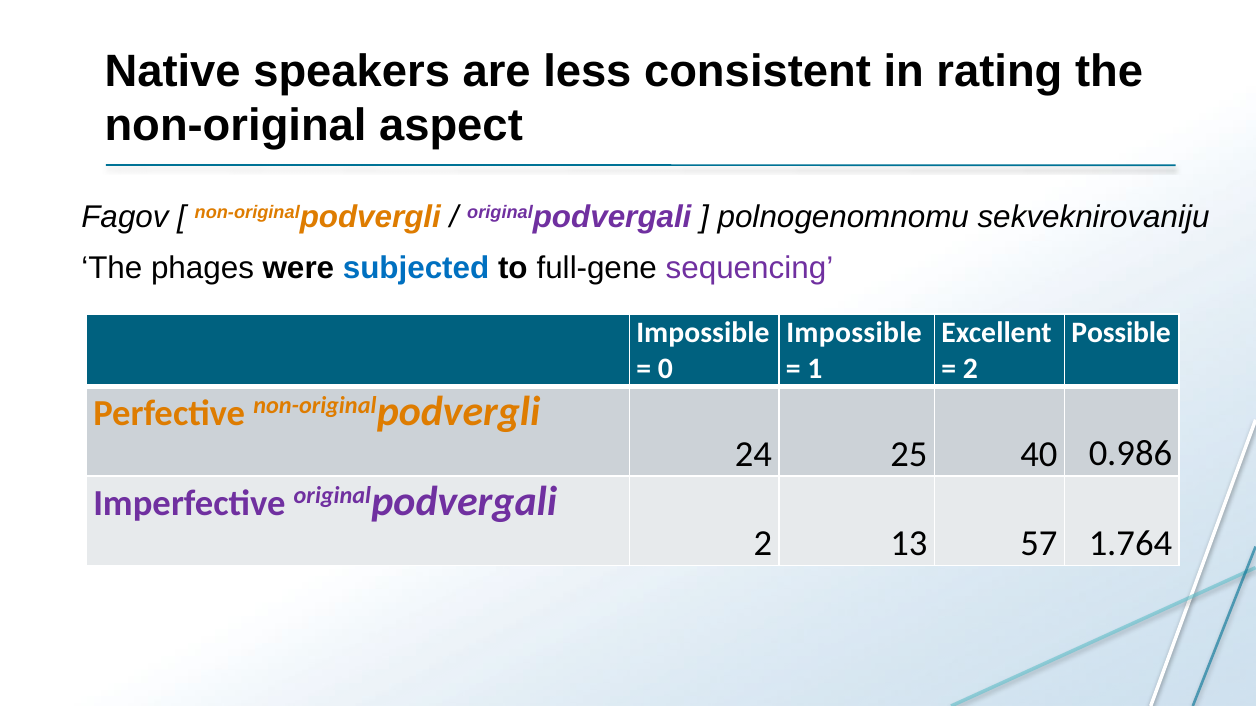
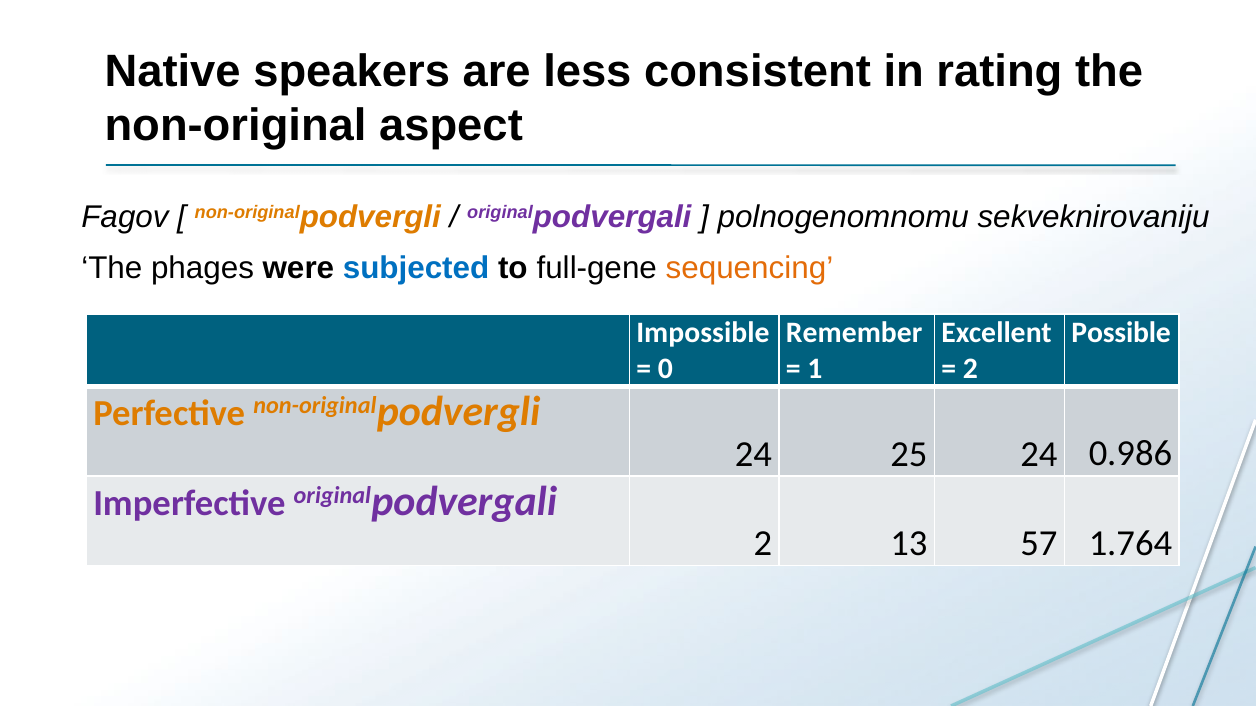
sequencing colour: purple -> orange
Impossible at (854, 332): Impossible -> Remember
25 40: 40 -> 24
